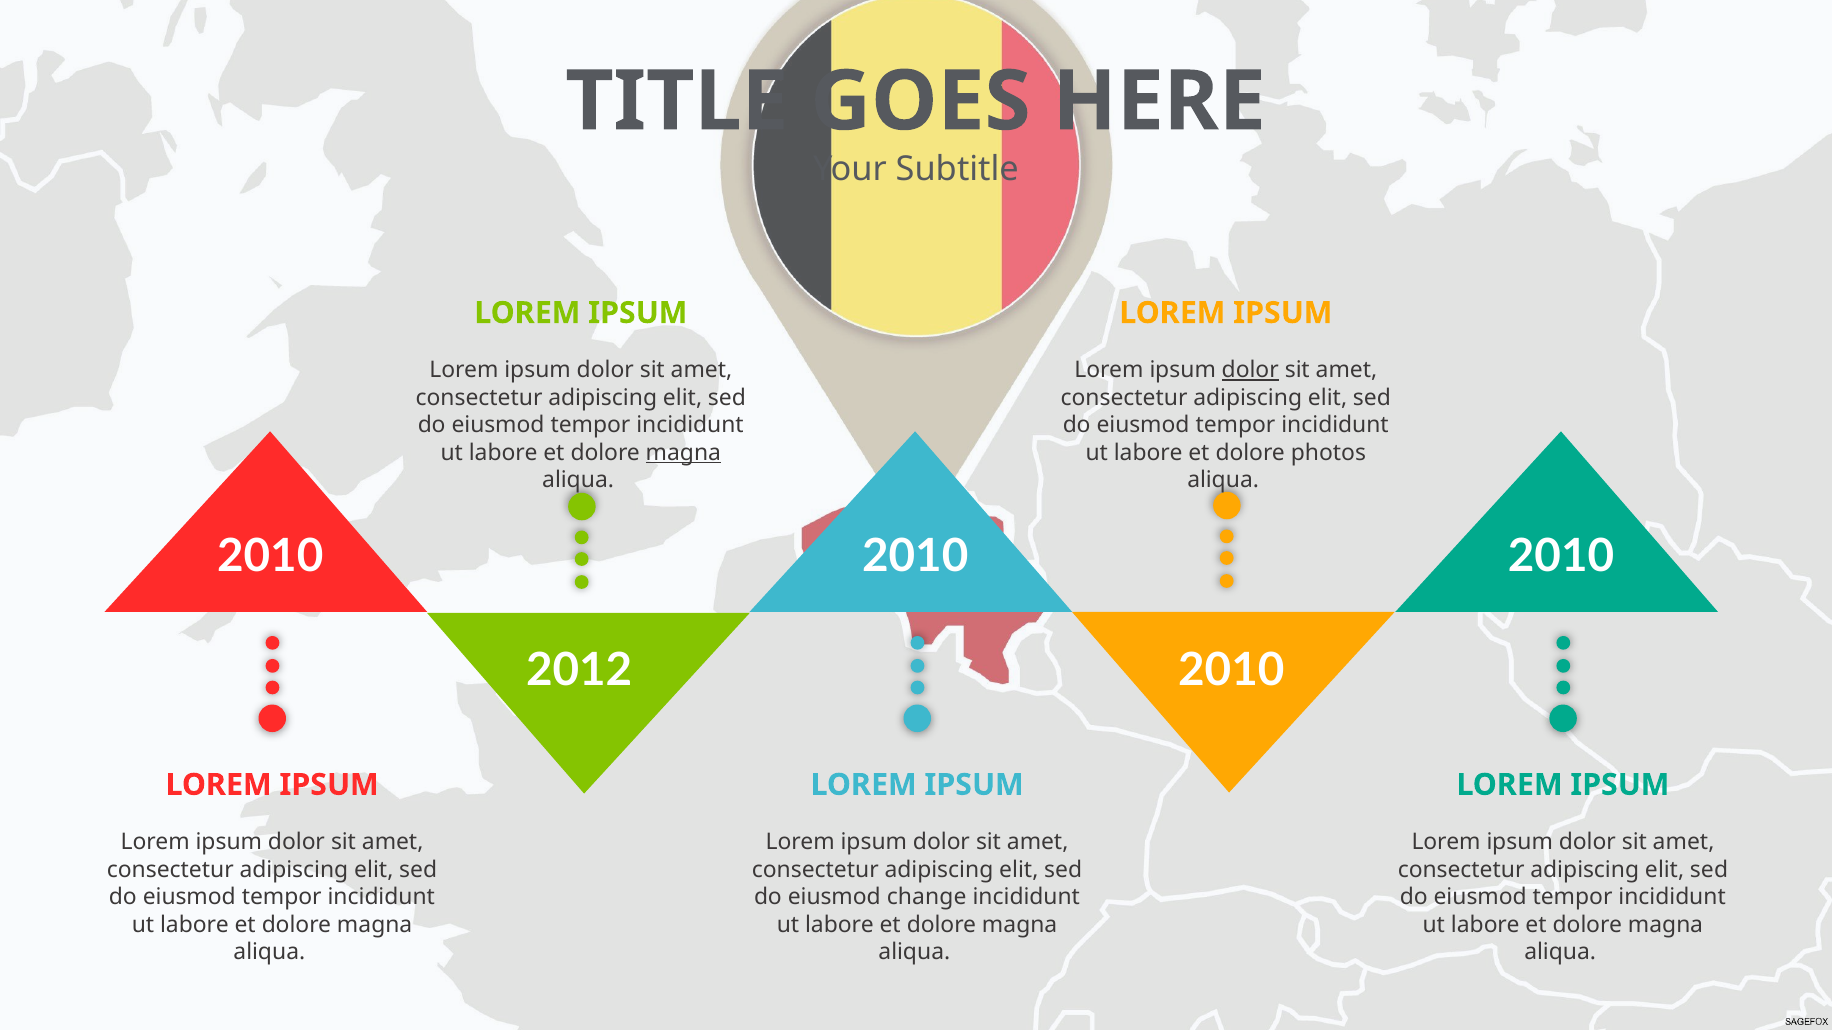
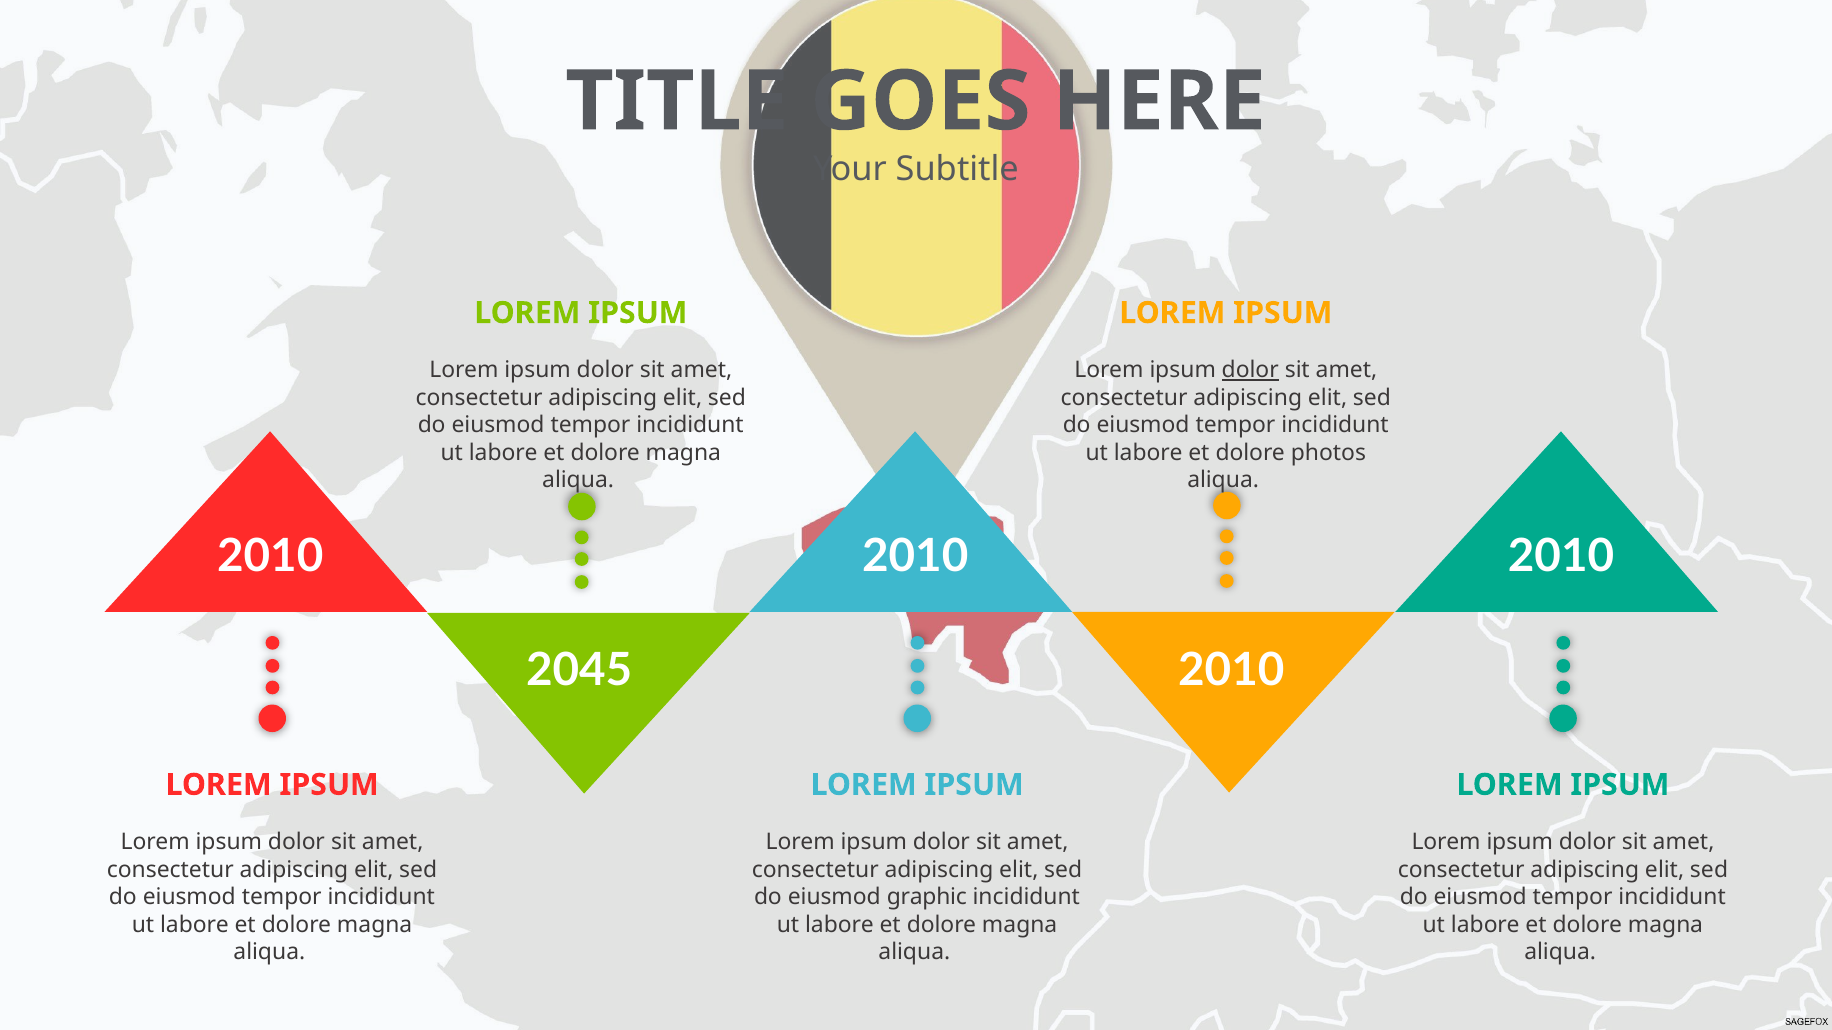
magna at (683, 453) underline: present -> none
2012: 2012 -> 2045
change: change -> graphic
